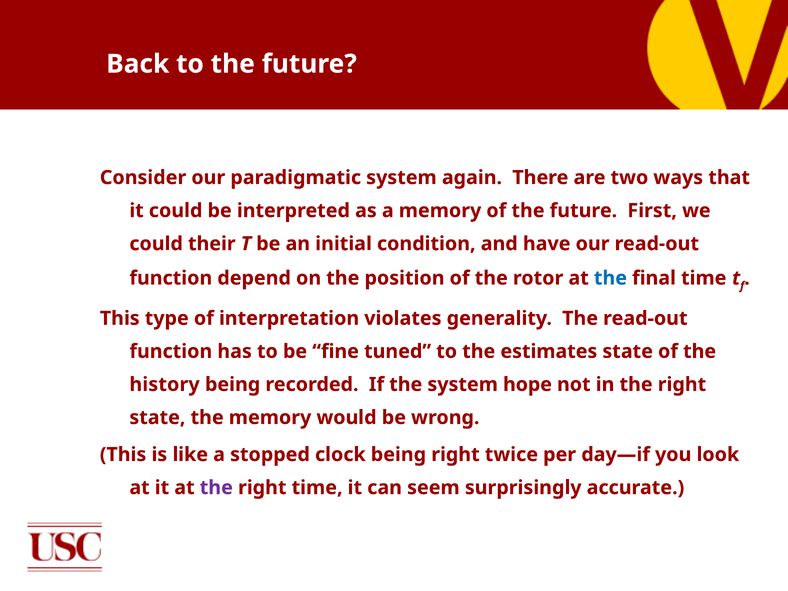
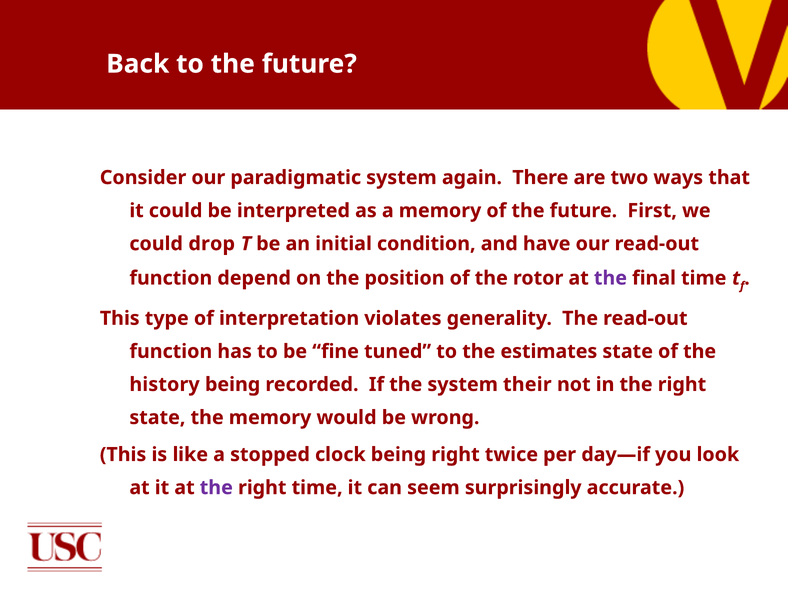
their: their -> drop
the at (610, 278) colour: blue -> purple
hope: hope -> their
